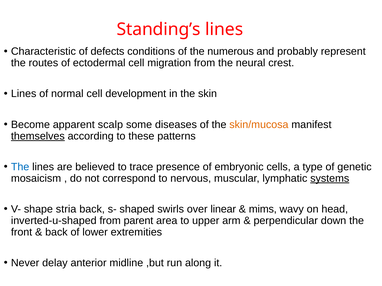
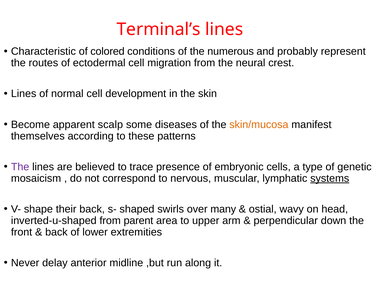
Standing’s: Standing’s -> Terminal’s
defects: defects -> colored
themselves underline: present -> none
The at (20, 167) colour: blue -> purple
stria: stria -> their
linear: linear -> many
mims: mims -> ostial
